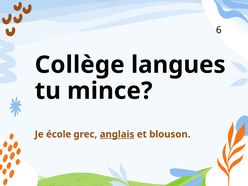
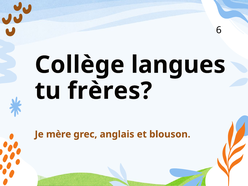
mince: mince -> frères
école: école -> mère
anglais underline: present -> none
